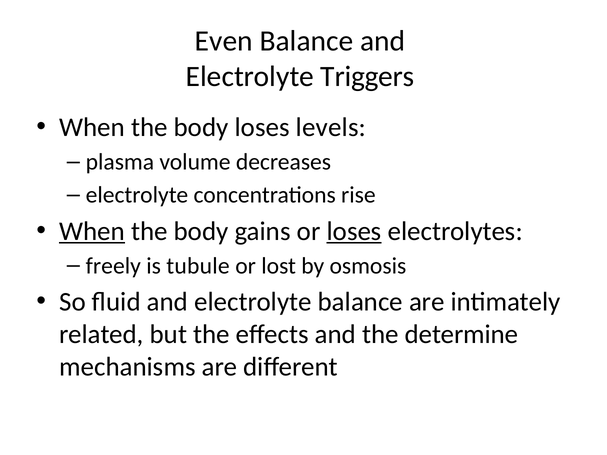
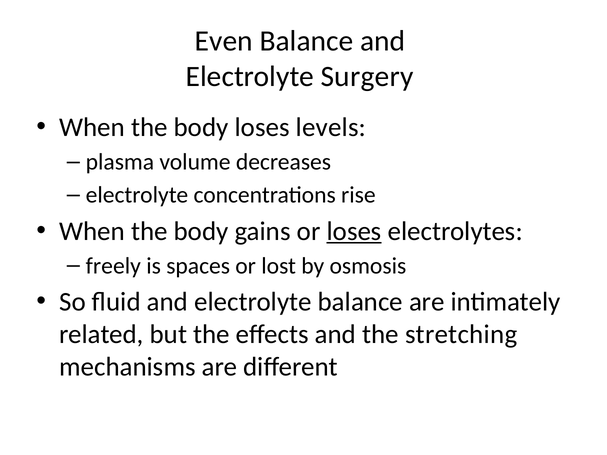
Triggers: Triggers -> Surgery
When at (92, 231) underline: present -> none
tubule: tubule -> spaces
determine: determine -> stretching
